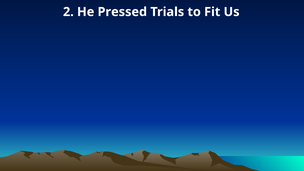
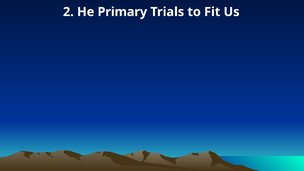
Pressed: Pressed -> Primary
